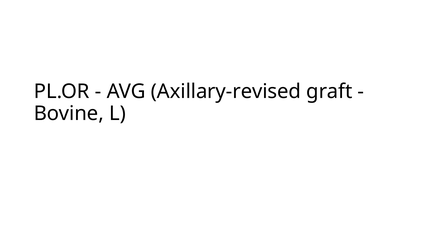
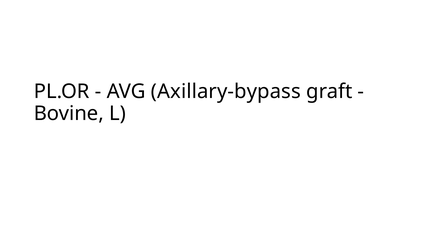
Axillary-revised: Axillary-revised -> Axillary-bypass
